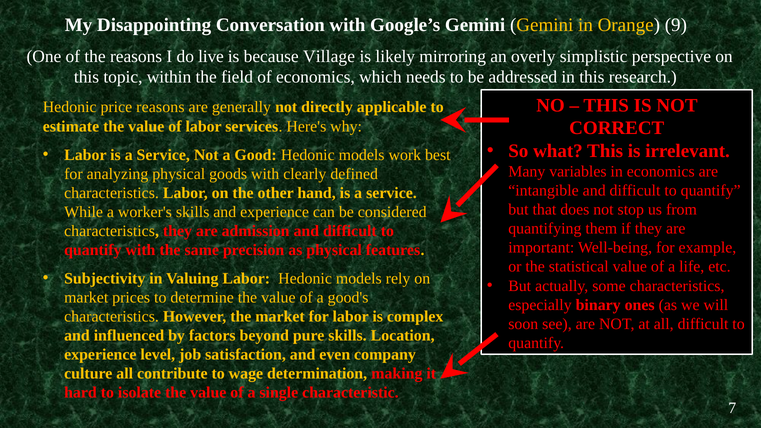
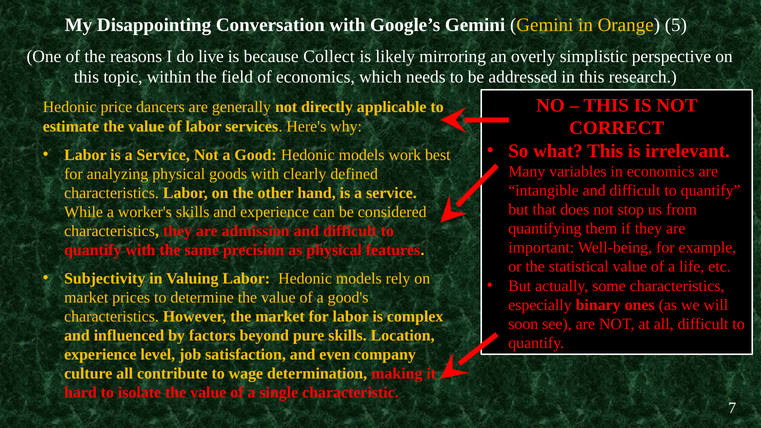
9: 9 -> 5
Village: Village -> Collect
price reasons: reasons -> dancers
